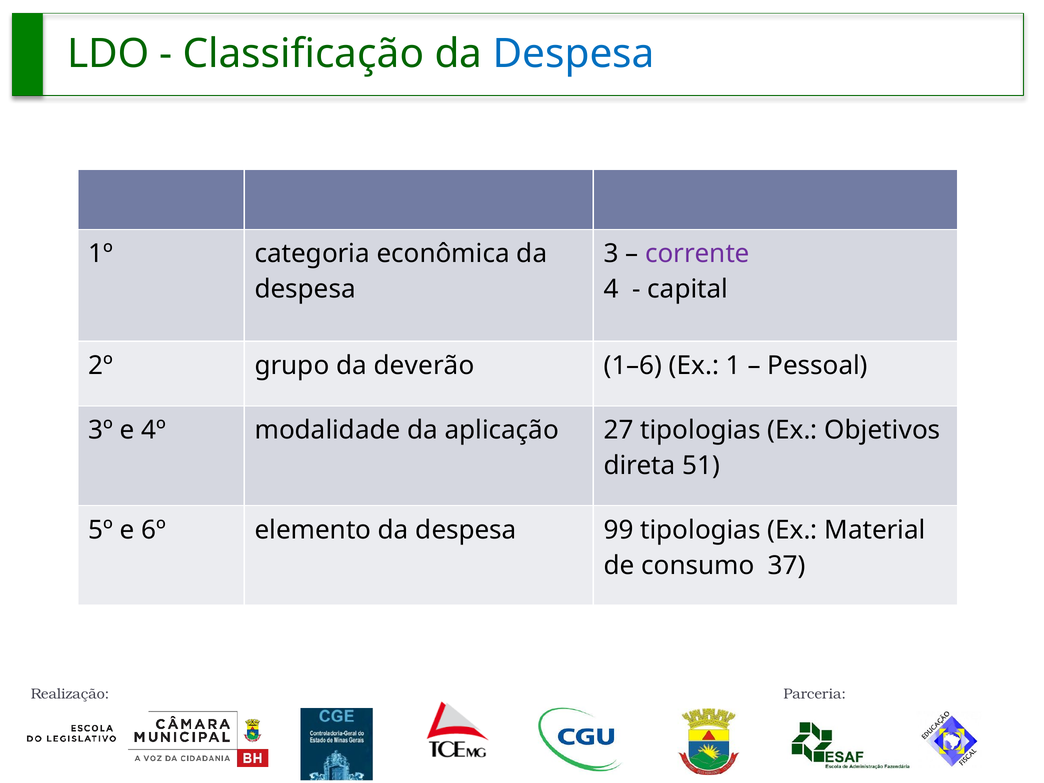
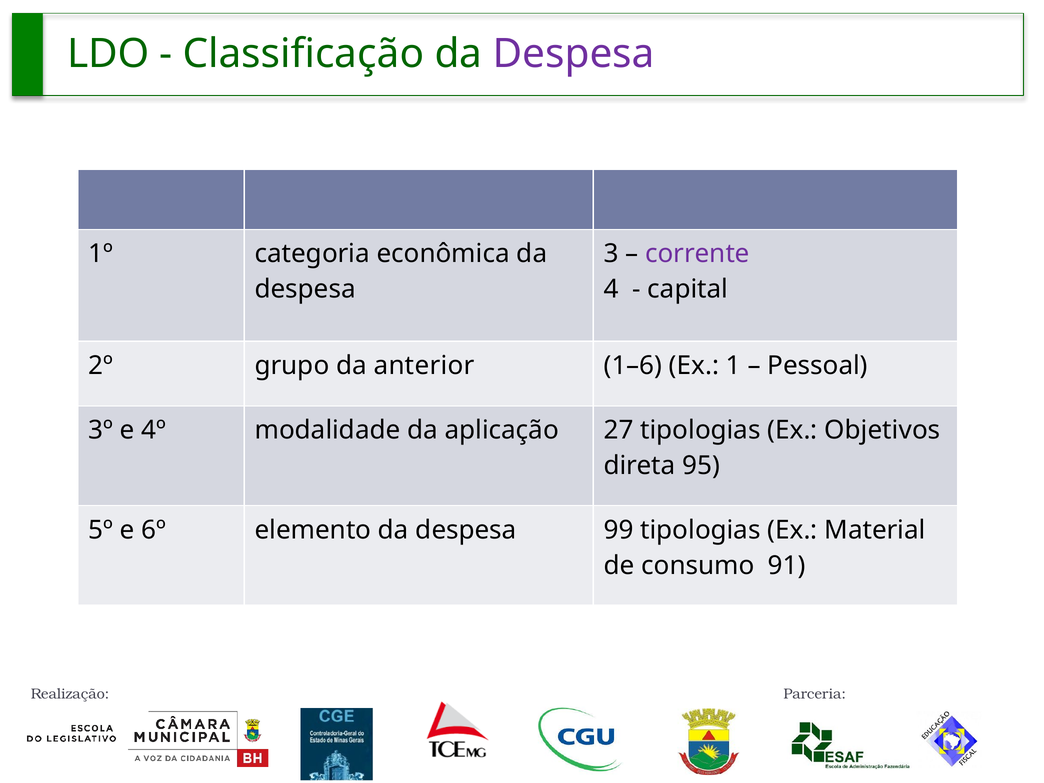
Despesa at (574, 54) colour: blue -> purple
deverão: deverão -> anterior
51: 51 -> 95
37: 37 -> 91
